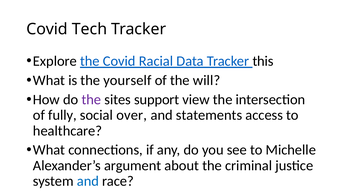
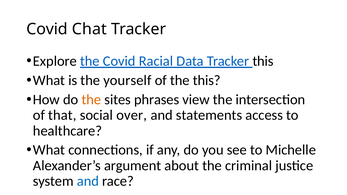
Tech: Tech -> Chat
the will: will -> this
the at (91, 100) colour: purple -> orange
support: support -> phrases
fully: fully -> that
